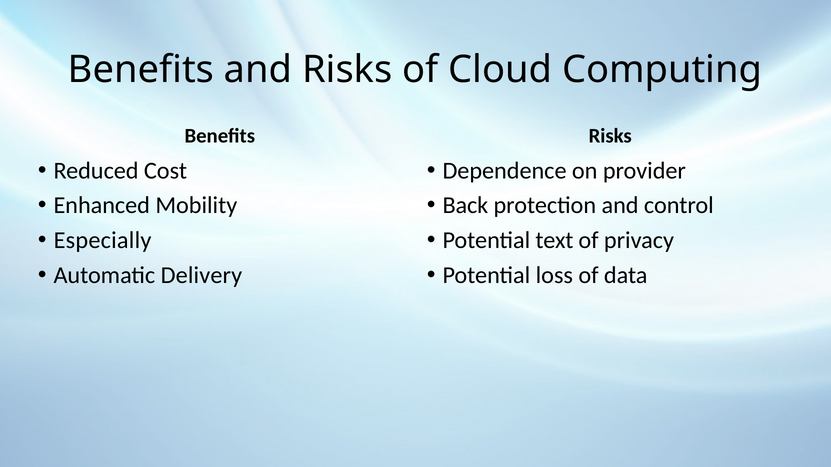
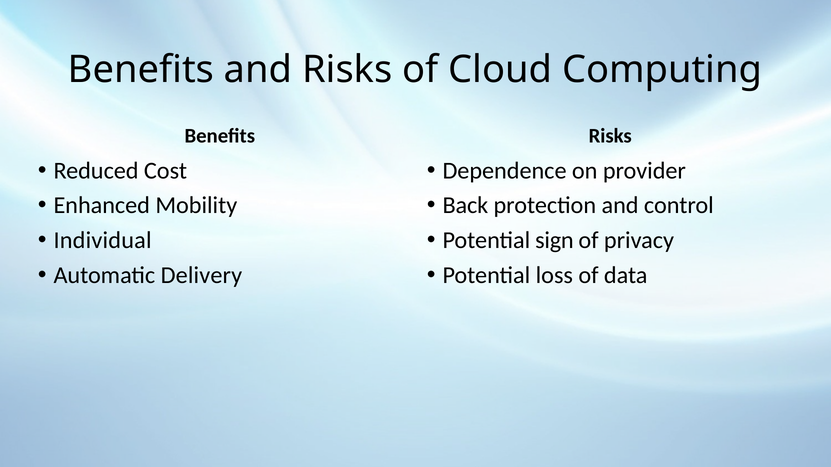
Especially: Especially -> Individual
text: text -> sign
